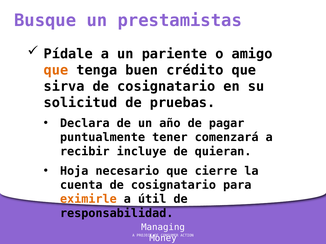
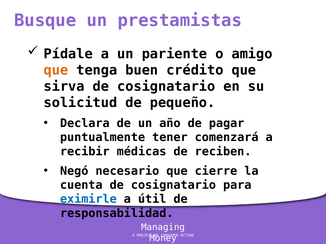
pruebas: pruebas -> pequeño
incluye: incluye -> médicas
quieran: quieran -> reciben
Hoja: Hoja -> Negó
eximirle colour: orange -> blue
